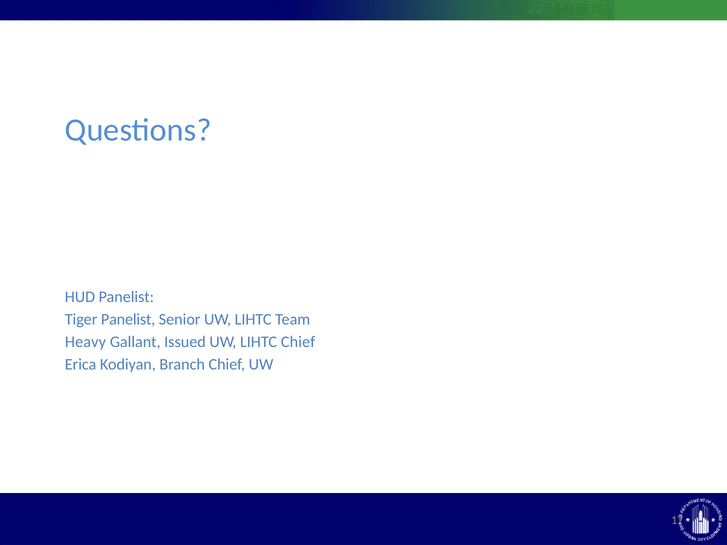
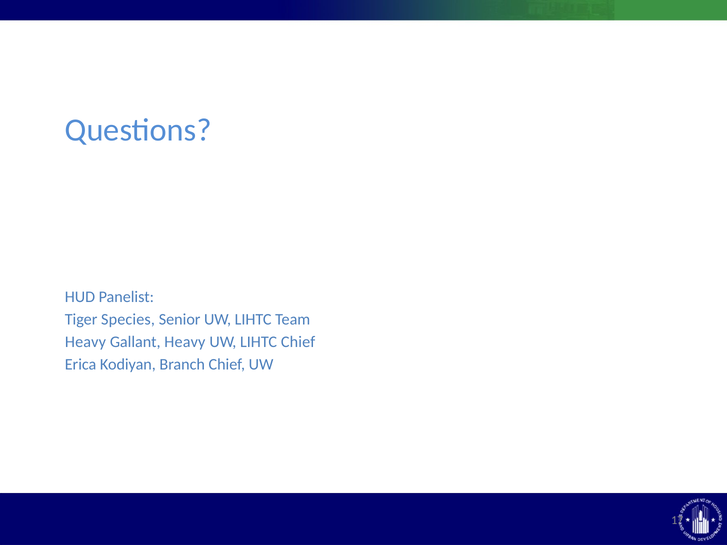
Tiger Panelist: Panelist -> Species
Gallant Issued: Issued -> Heavy
